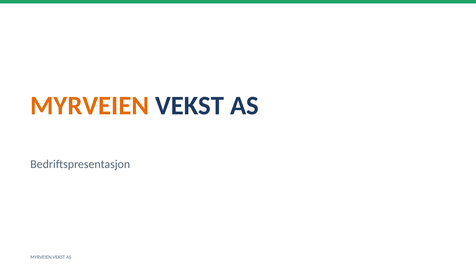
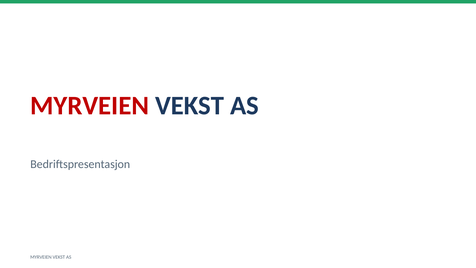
MYRVEIEN at (90, 106) colour: orange -> red
